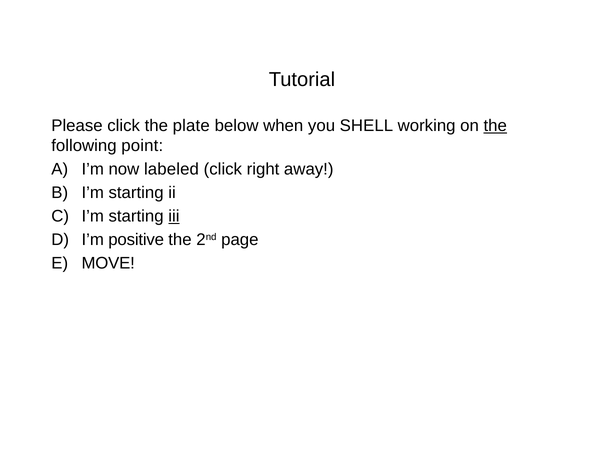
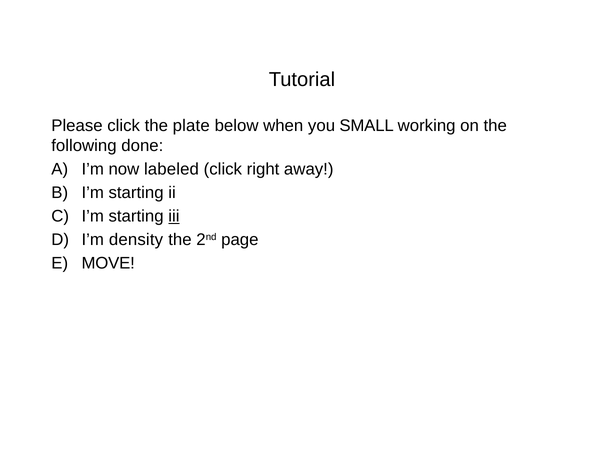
SHELL: SHELL -> SMALL
the at (495, 126) underline: present -> none
point: point -> done
positive: positive -> density
